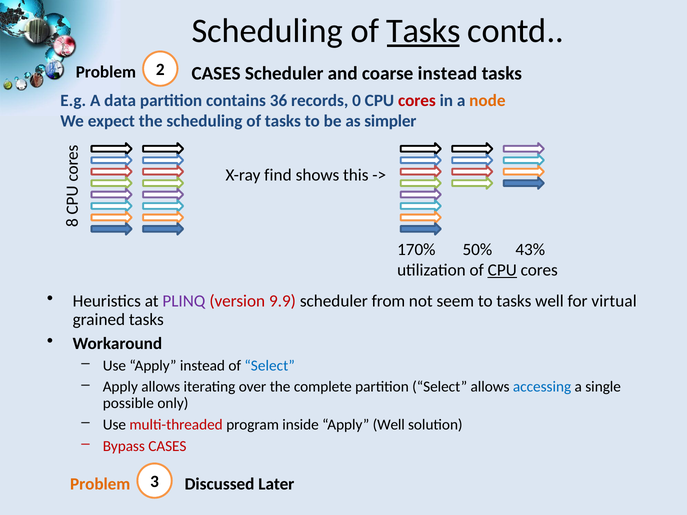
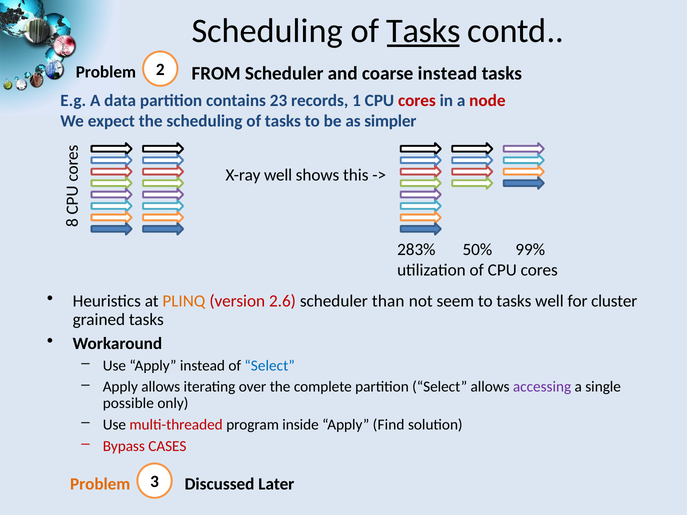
Problem CASES: CASES -> FROM
36: 36 -> 23
0: 0 -> 1
node colour: orange -> red
X-ray find: find -> well
170%: 170% -> 283%
43%: 43% -> 99%
CPU at (502, 270) underline: present -> none
PLINQ colour: purple -> orange
9.9: 9.9 -> 2.6
from: from -> than
virtual: virtual -> cluster
accessing colour: blue -> purple
Apply Well: Well -> Find
